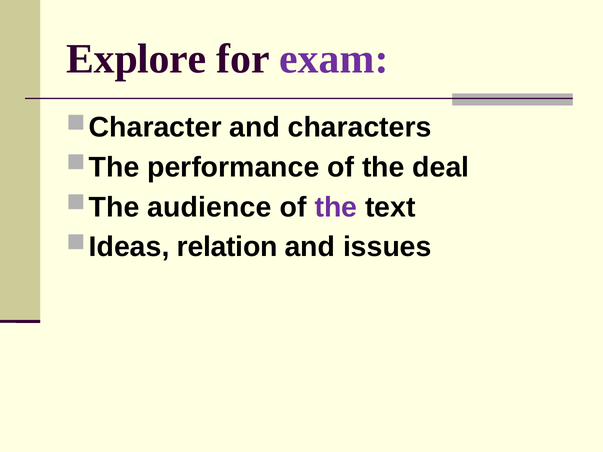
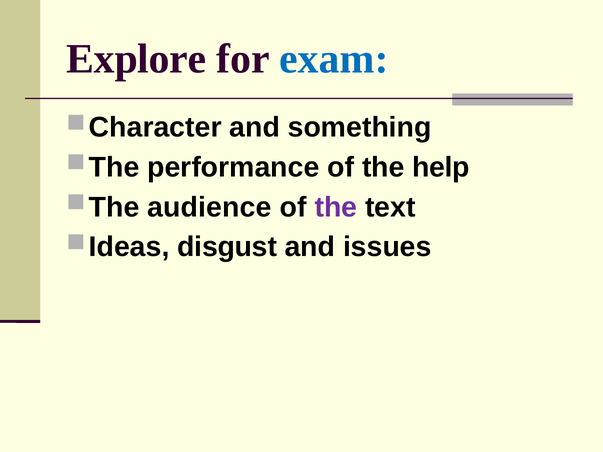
exam colour: purple -> blue
characters: characters -> something
deal: deal -> help
relation: relation -> disgust
